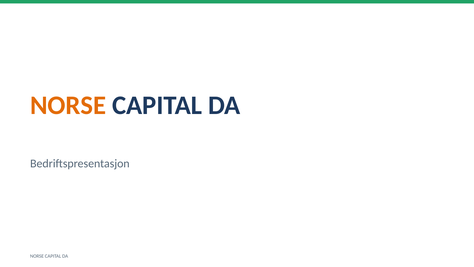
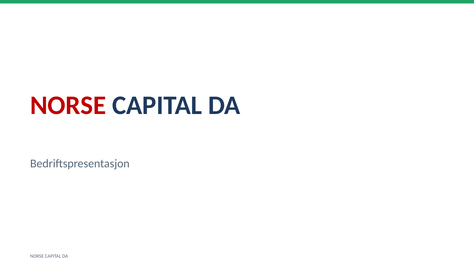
NORSE at (68, 105) colour: orange -> red
